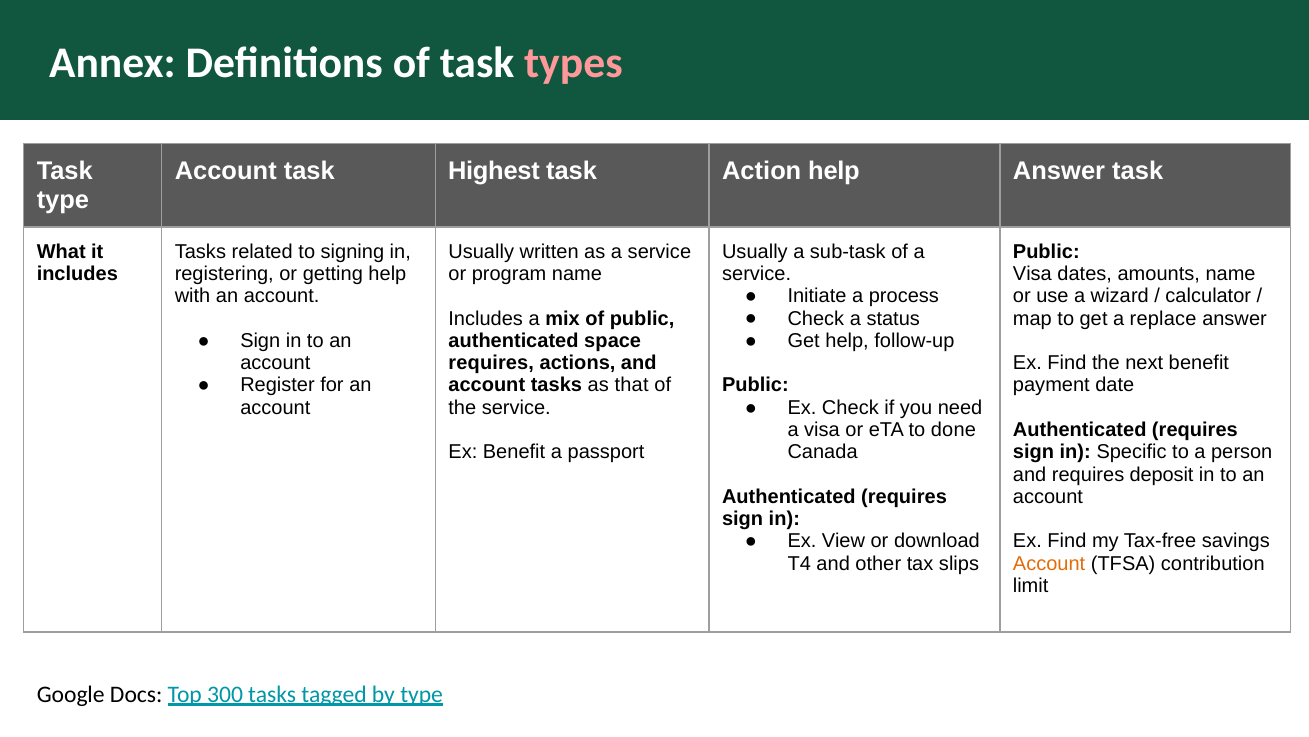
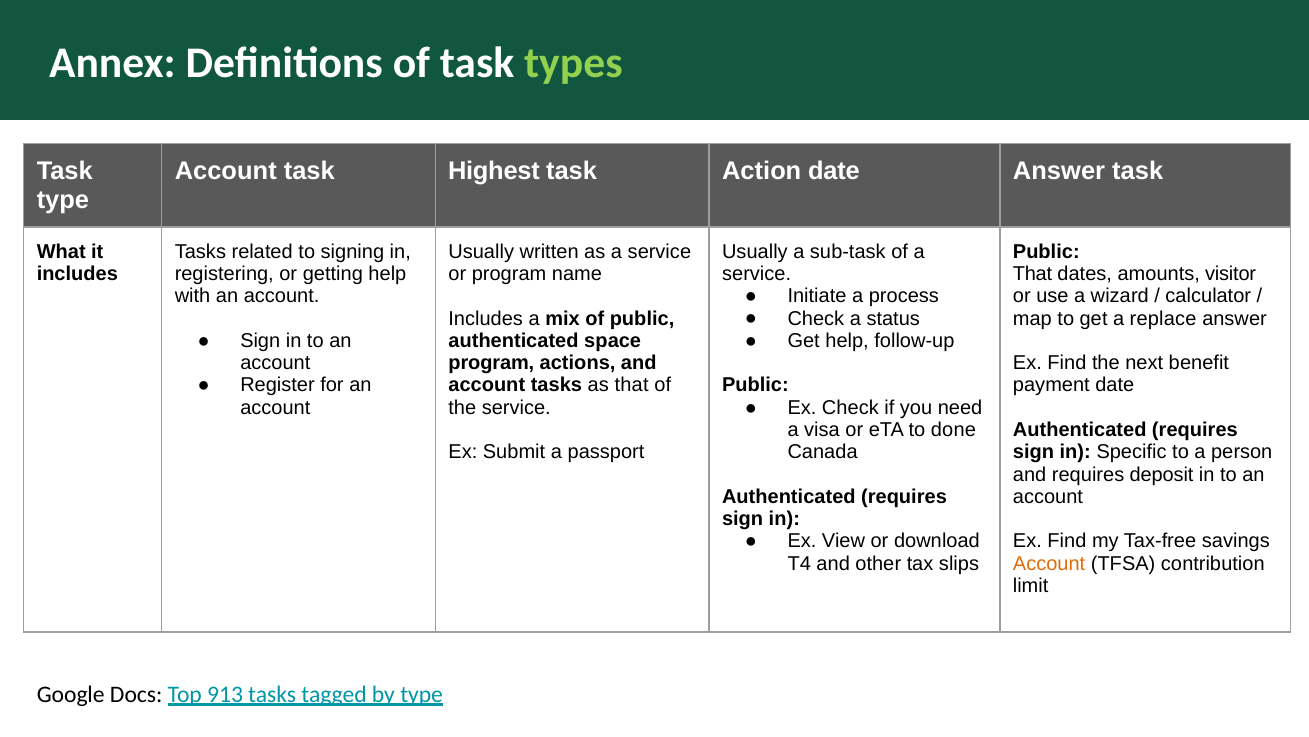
types at (573, 63) colour: pink -> light green
Action help: help -> date
Visa at (1032, 274): Visa -> That
amounts name: name -> visitor
requires at (491, 363): requires -> program
Ex Benefit: Benefit -> Submit
300: 300 -> 913
